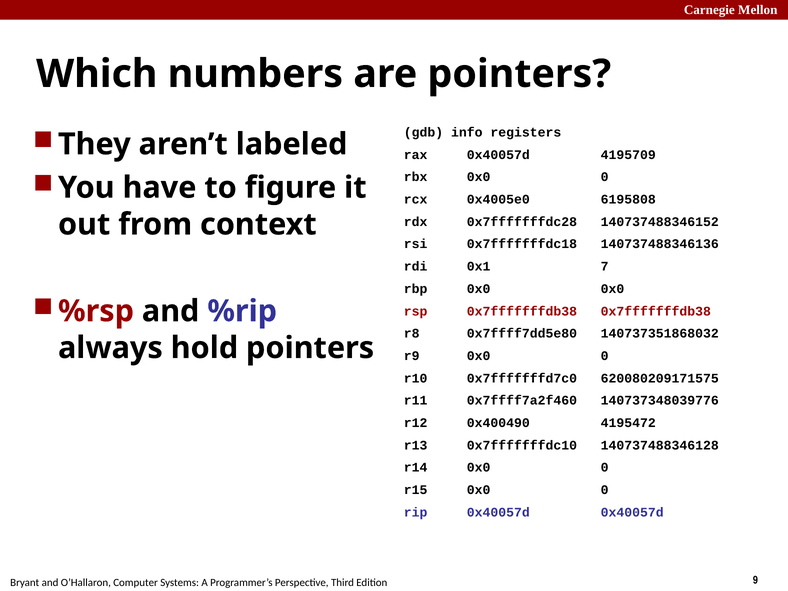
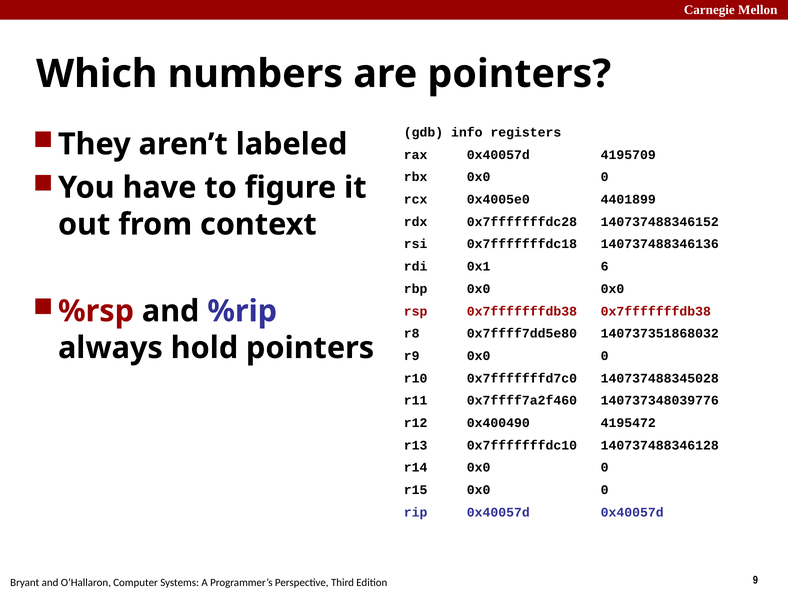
6195808: 6195808 -> 4401899
7: 7 -> 6
620080209171575: 620080209171575 -> 140737488345028
